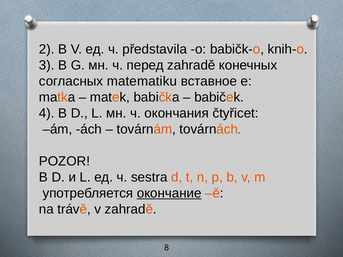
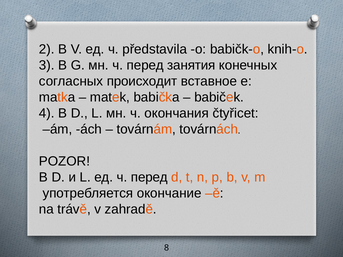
перед zahradě: zahradě -> занятия
matematiku: matematiku -> происходит
ед ч sestra: sestra -> перед
окончание underline: present -> none
